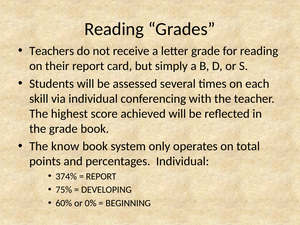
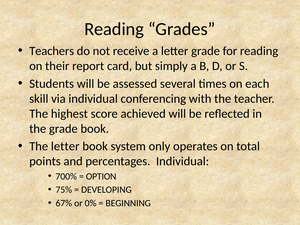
The know: know -> letter
374%: 374% -> 700%
REPORT at (101, 176): REPORT -> OPTION
60%: 60% -> 67%
